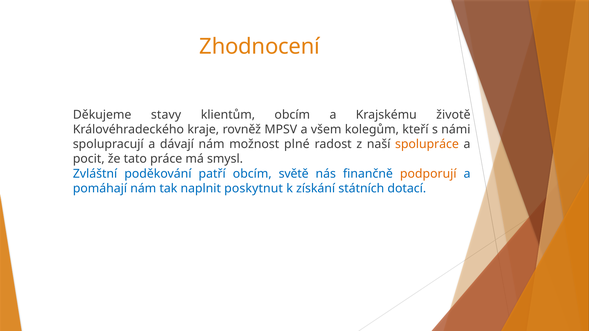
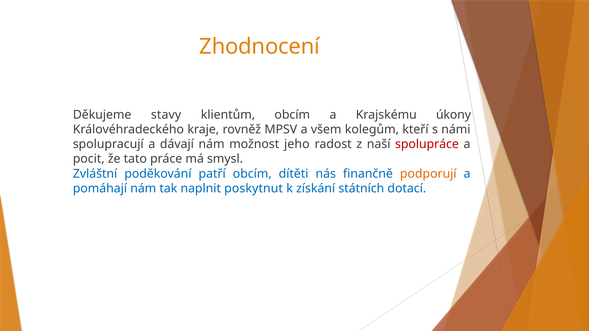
životě: životě -> úkony
plné: plné -> jeho
spolupráce colour: orange -> red
světě: světě -> dítěti
